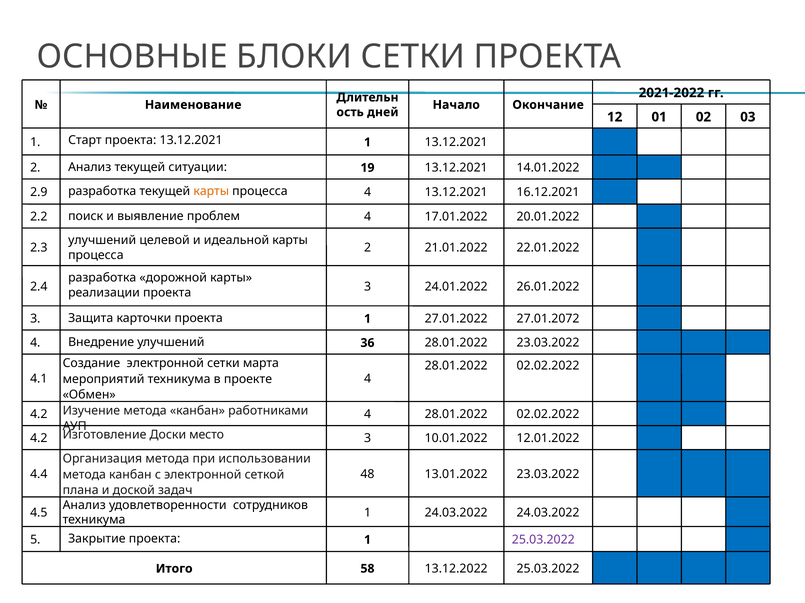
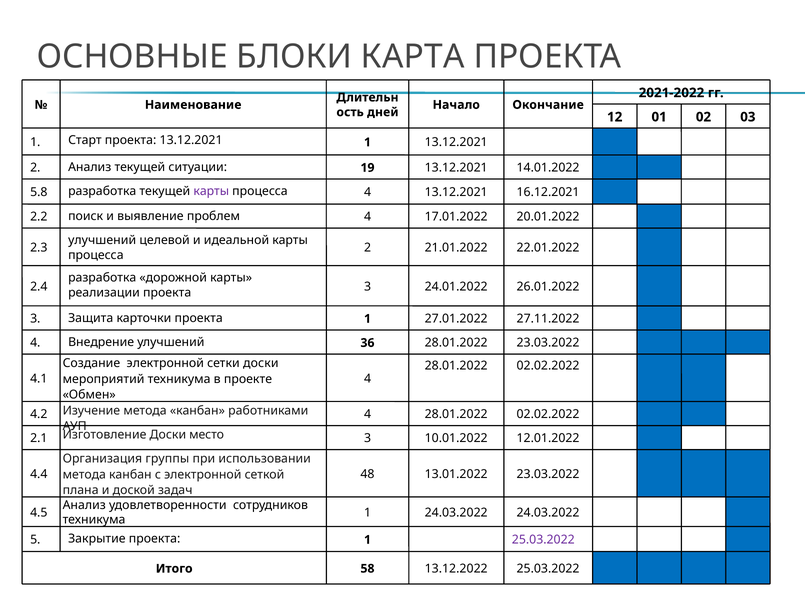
БЛОКИ СЕТКИ: СЕТКИ -> КАРТА
2.9: 2.9 -> 5.8
карты at (211, 191) colour: orange -> purple
27.01.2072: 27.01.2072 -> 27.11.2022
сетки марта: марта -> доски
4.2 at (39, 439): 4.2 -> 2.1
Организация метода: метода -> группы
